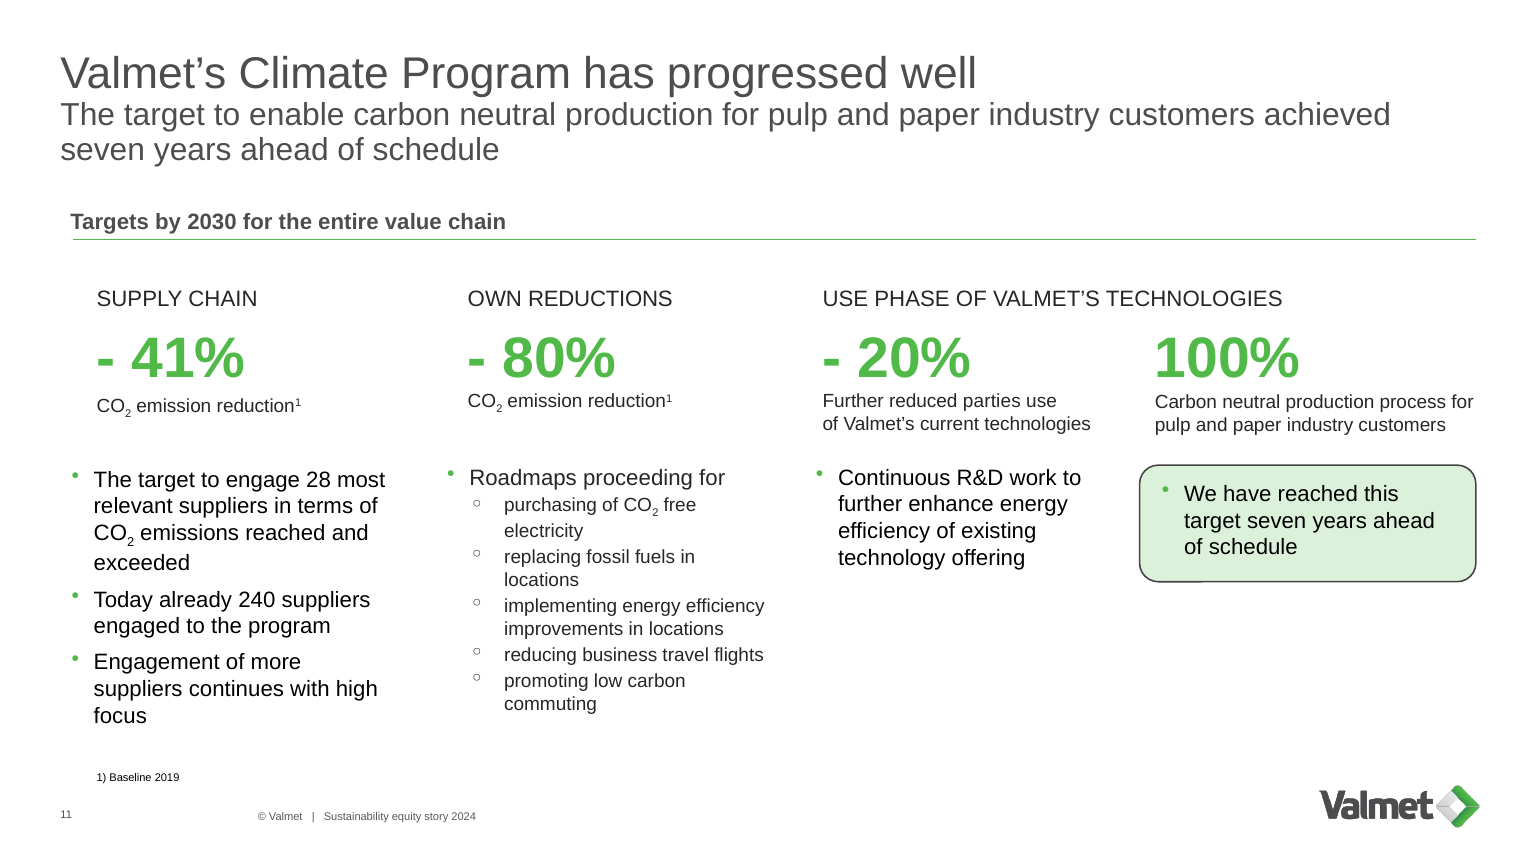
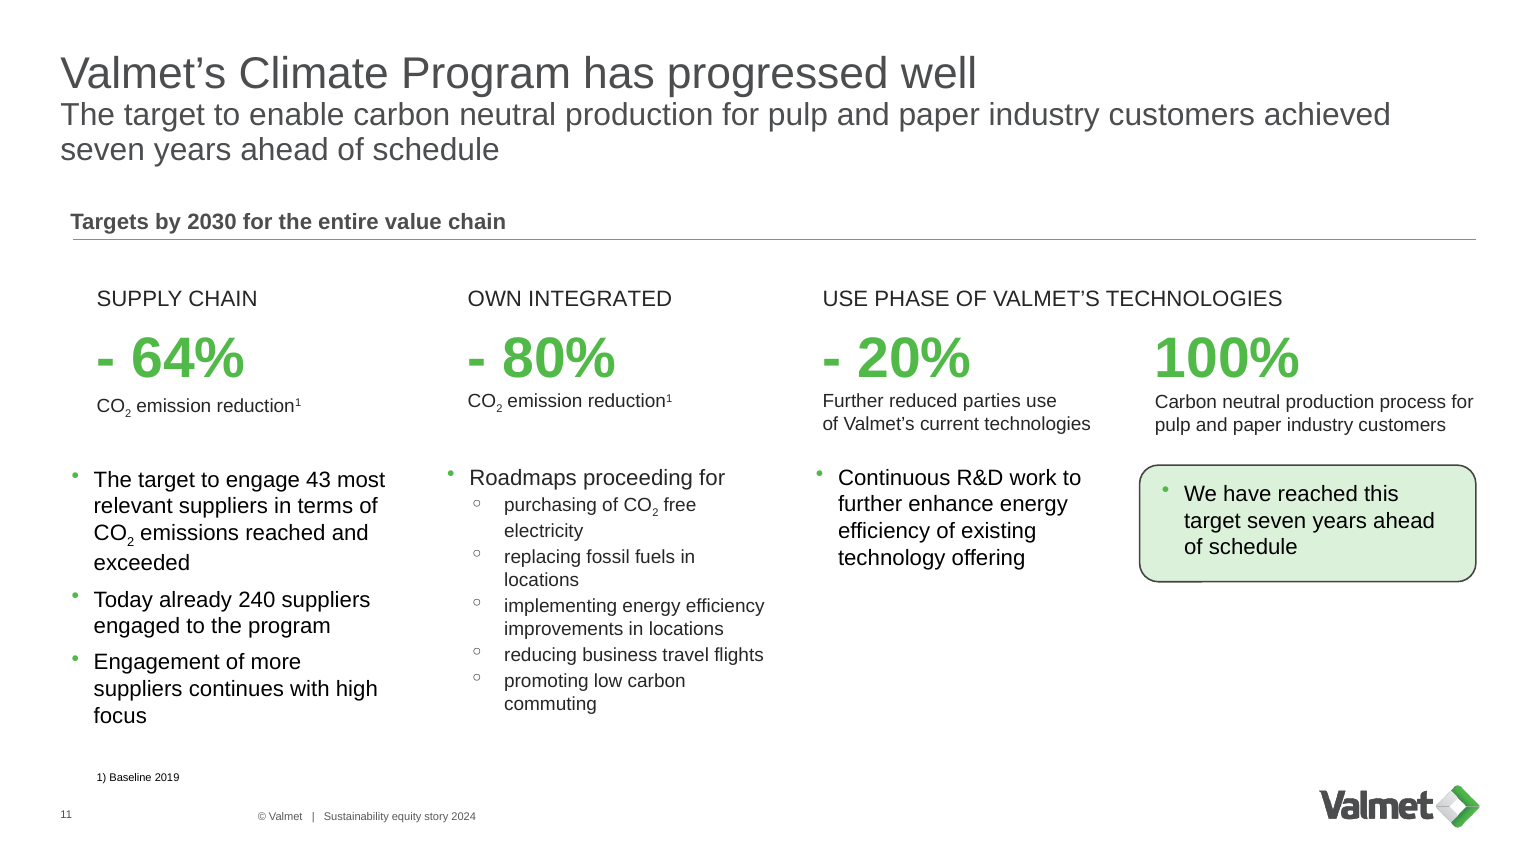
REDUCTIONS: REDUCTIONS -> INTEGRATED
41%: 41% -> 64%
28: 28 -> 43
